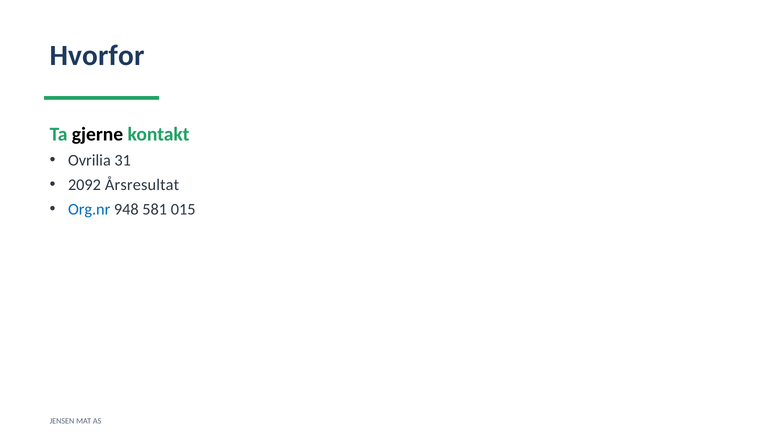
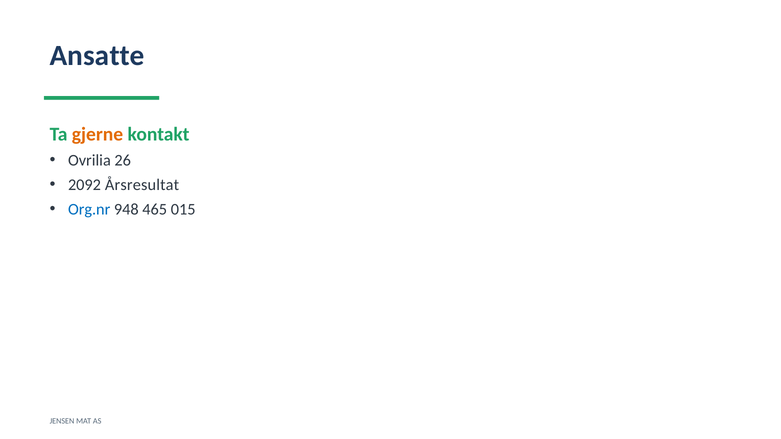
Hvorfor: Hvorfor -> Ansatte
gjerne colour: black -> orange
31: 31 -> 26
581: 581 -> 465
